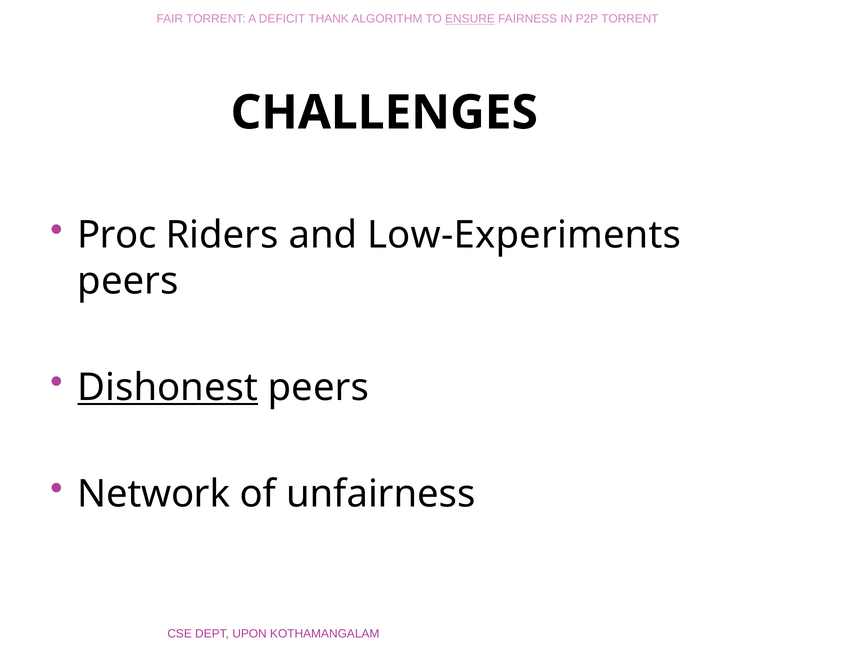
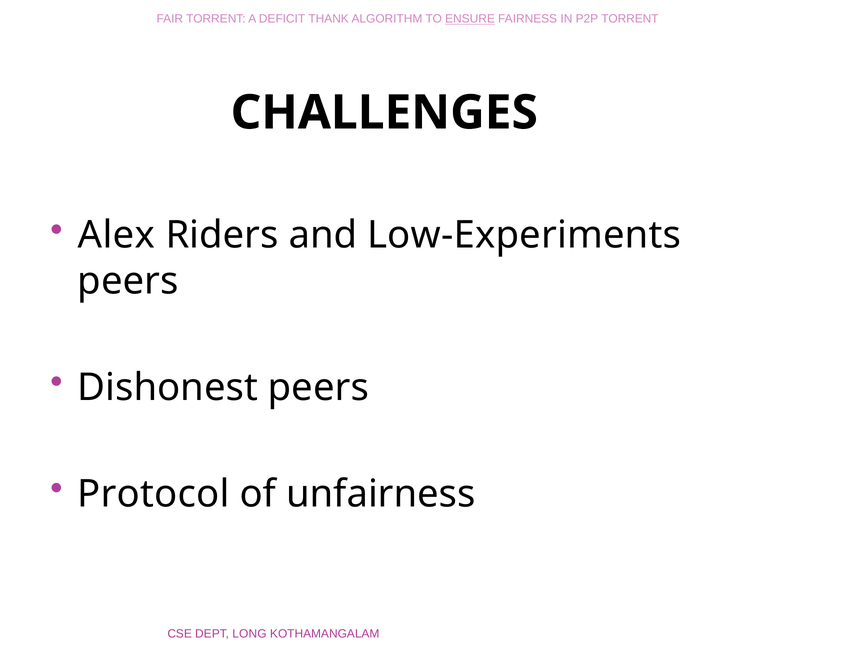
Proc: Proc -> Alex
Dishonest underline: present -> none
Network: Network -> Protocol
UPON: UPON -> LONG
